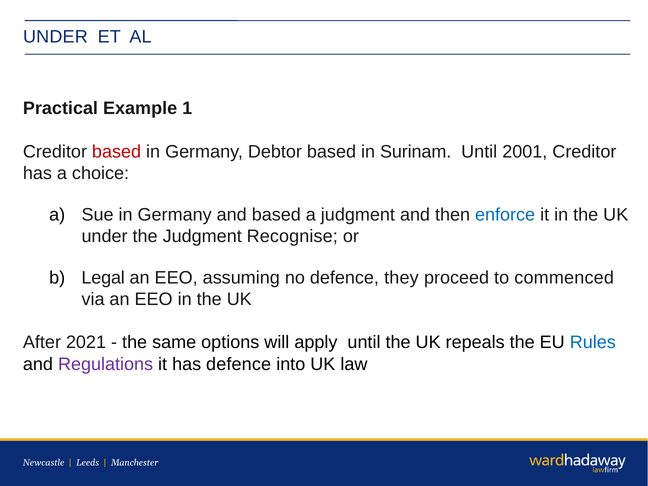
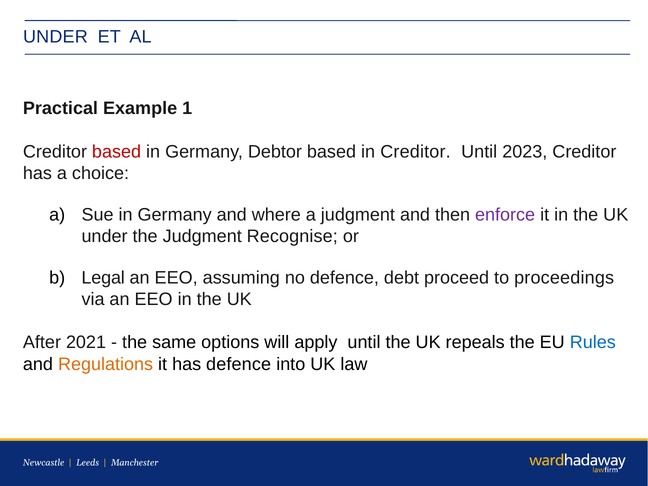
in Surinam: Surinam -> Creditor
2001: 2001 -> 2023
and based: based -> where
enforce colour: blue -> purple
they: they -> debt
commenced: commenced -> proceedings
Regulations colour: purple -> orange
